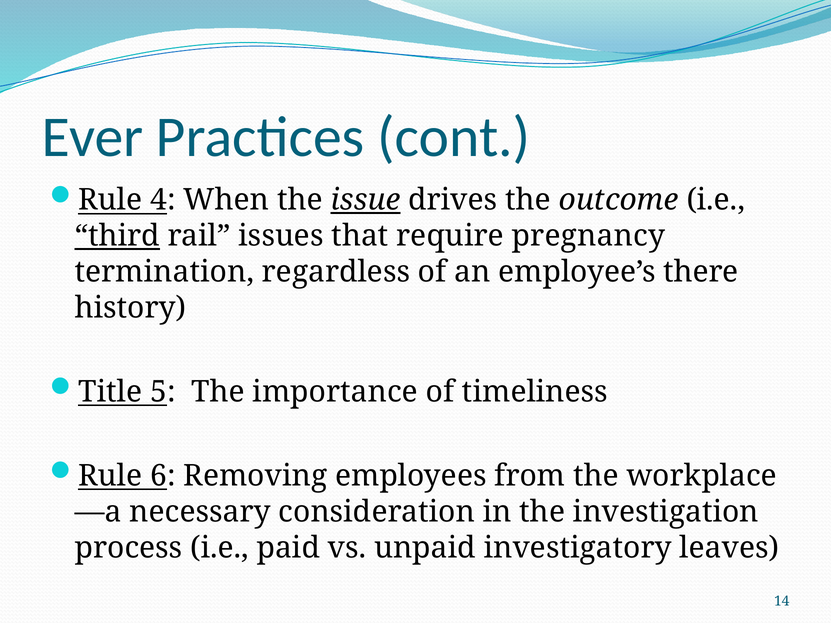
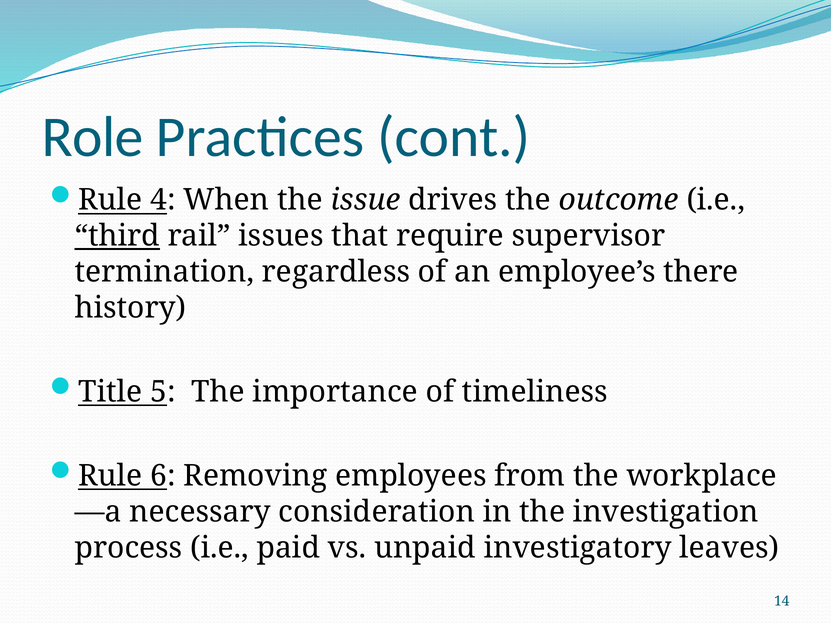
Ever: Ever -> Role
issue underline: present -> none
pregnancy: pregnancy -> supervisor
